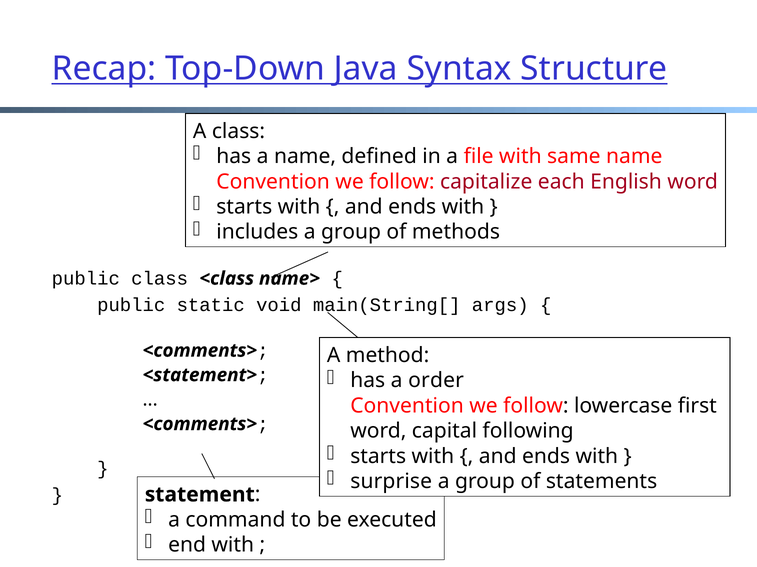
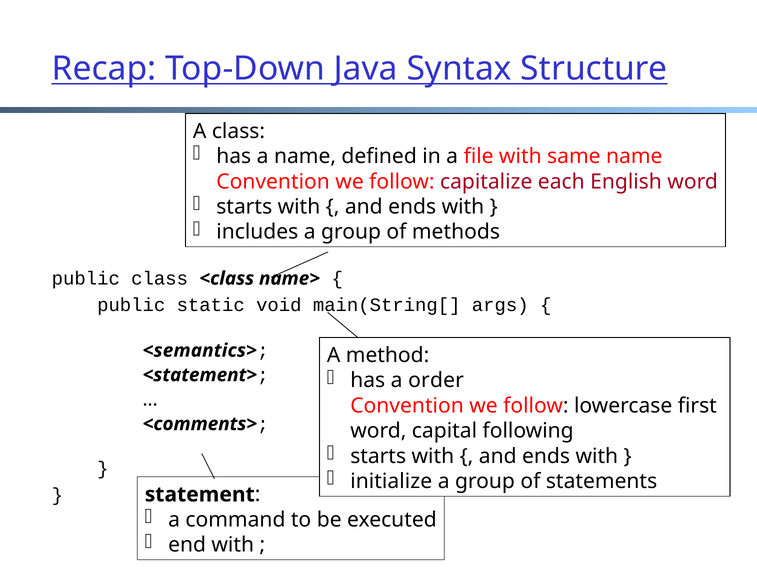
<comments> at (200, 351): <comments> -> <semantics>
surprise: surprise -> initialize
